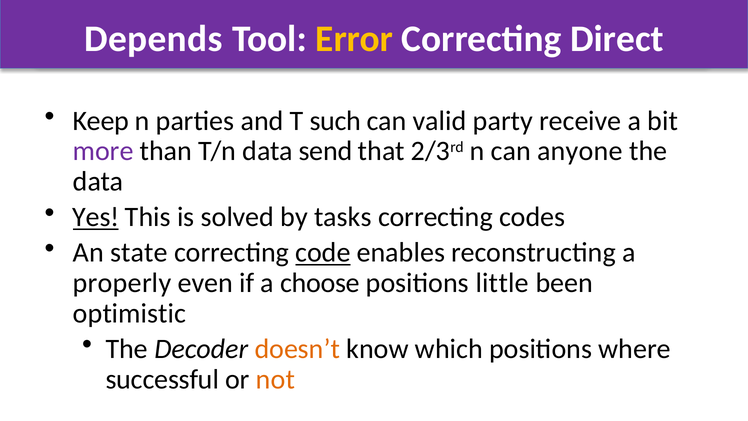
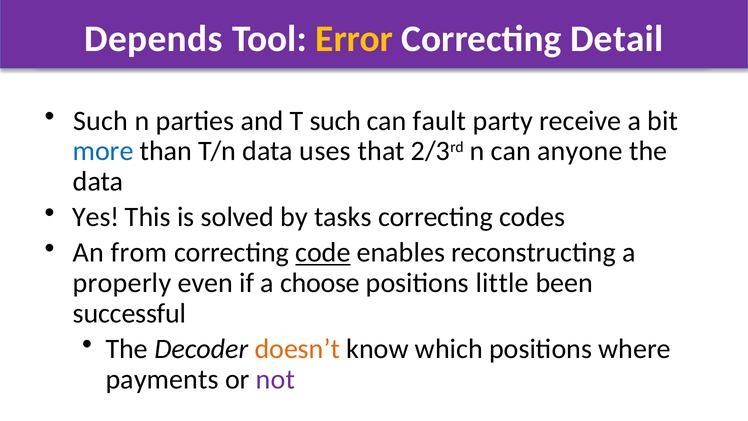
Direct: Direct -> Detail
Keep at (101, 121): Keep -> Such
valid: valid -> fault
more colour: purple -> blue
send: send -> uses
Yes underline: present -> none
state: state -> from
optimistic: optimistic -> successful
successful: successful -> payments
not colour: orange -> purple
